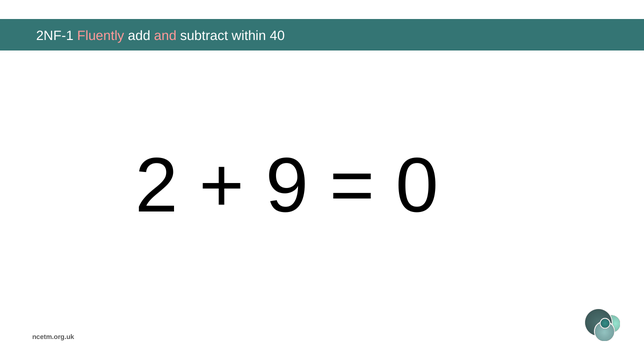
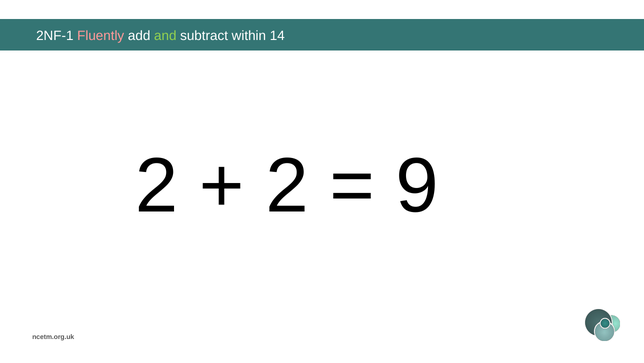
and colour: pink -> light green
40: 40 -> 14
9 at (287, 186): 9 -> 2
0: 0 -> 9
